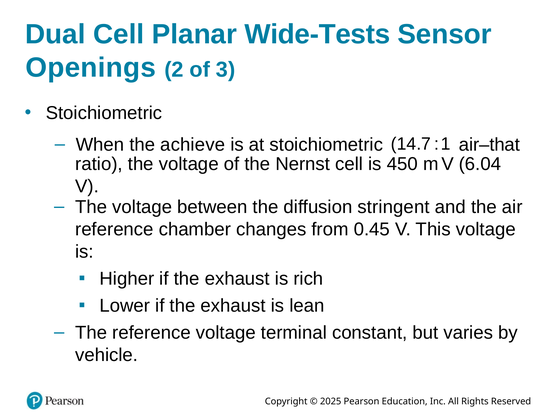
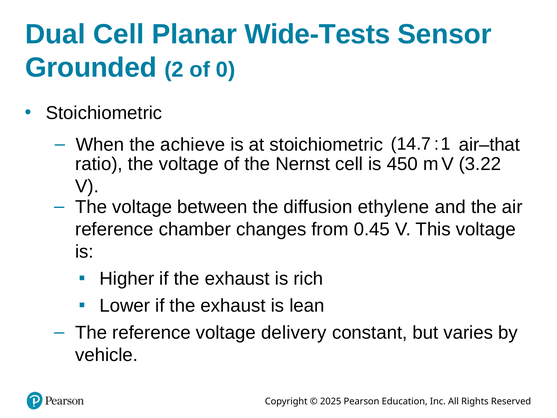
Openings: Openings -> Grounded
3: 3 -> 0
6.04: 6.04 -> 3.22
stringent: stringent -> ethylene
terminal: terminal -> delivery
